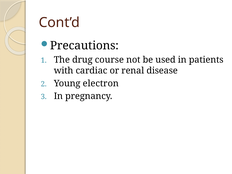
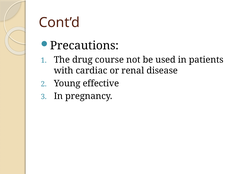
electron: electron -> effective
